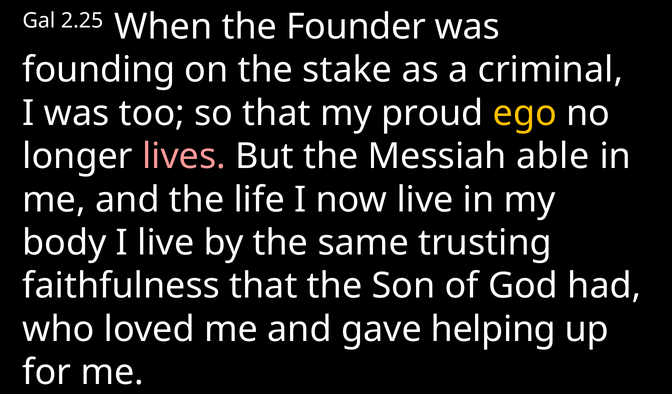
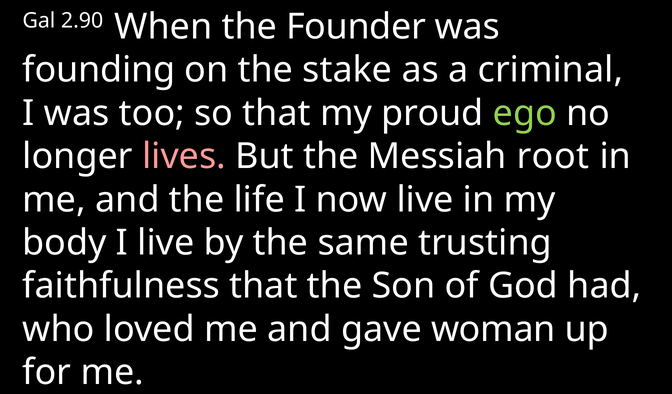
2.25: 2.25 -> 2.90
ego colour: yellow -> light green
able: able -> root
helping: helping -> woman
